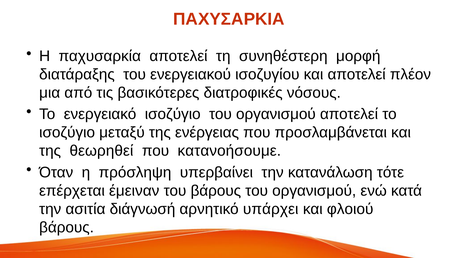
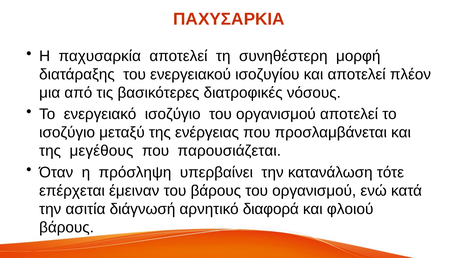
θεωρηθεί: θεωρηθεί -> μεγέθους
κατανοήσουμε: κατανοήσουμε -> παρουσιάζεται
υπάρχει: υπάρχει -> διαφορά
